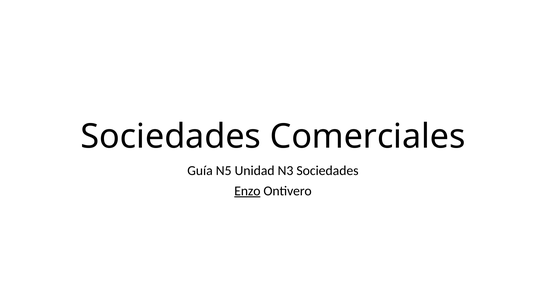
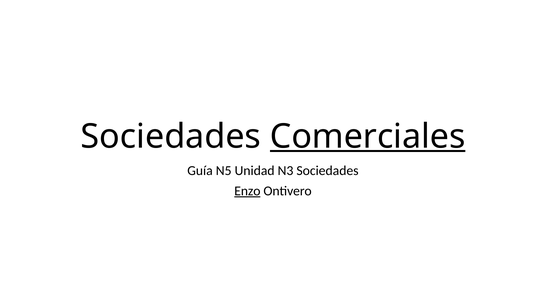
Comerciales underline: none -> present
